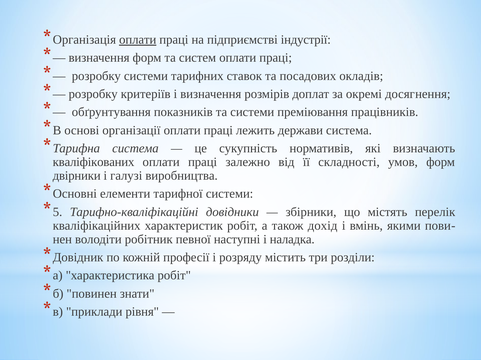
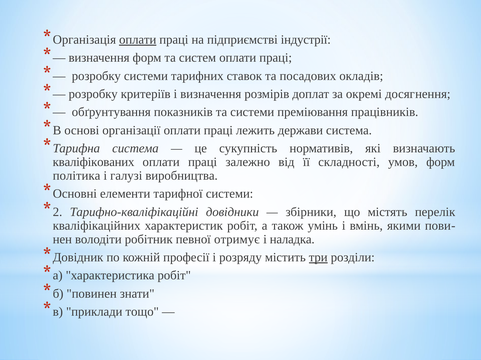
двірники: двірники -> політика
5: 5 -> 2
дохід: дохід -> умінь
наступні: наступні -> отримує
три underline: none -> present
рівня: рівня -> тощо
